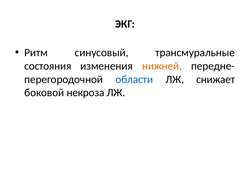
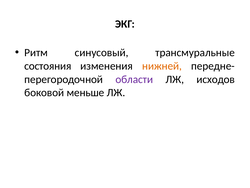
области colour: blue -> purple
снижает: снижает -> исходов
некроза: некроза -> меньше
